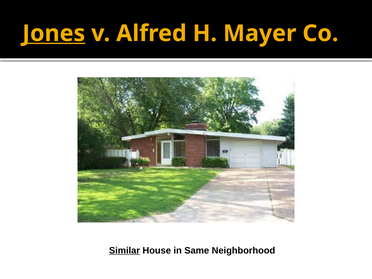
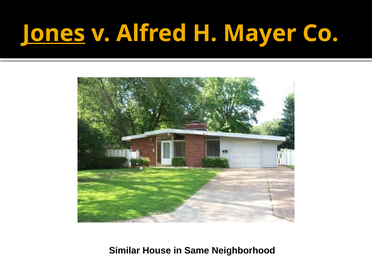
Similar underline: present -> none
